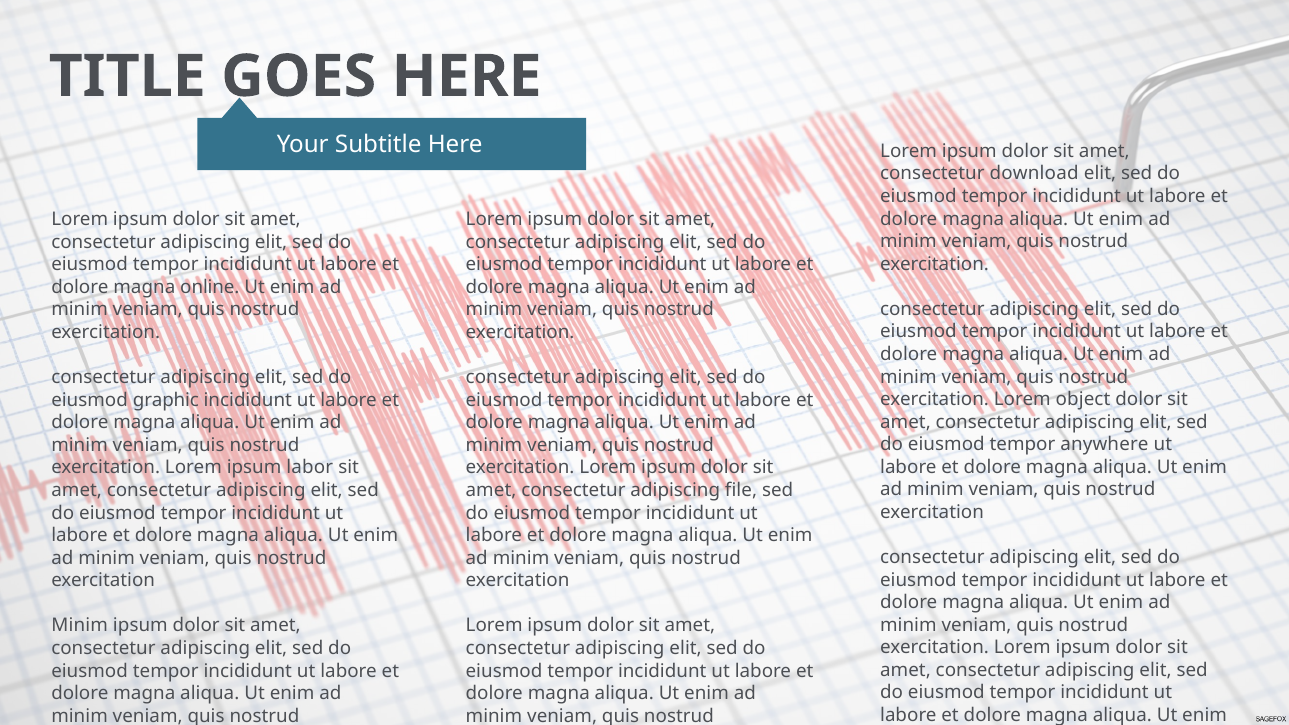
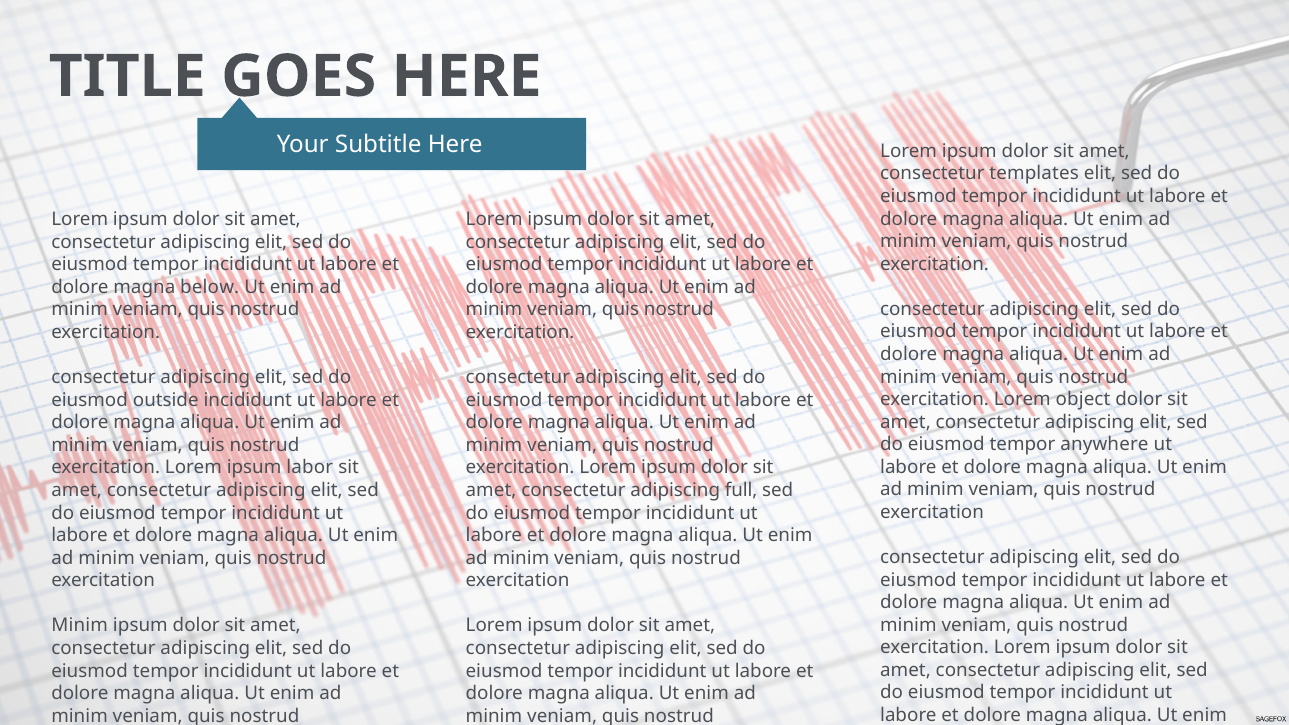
download: download -> templates
online: online -> below
graphic: graphic -> outside
file: file -> full
